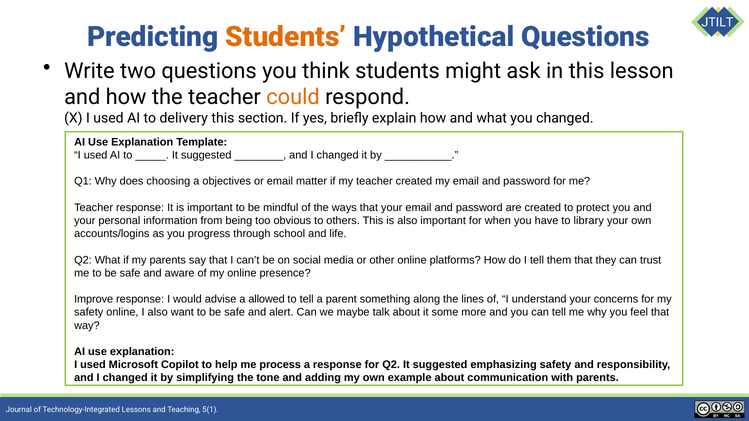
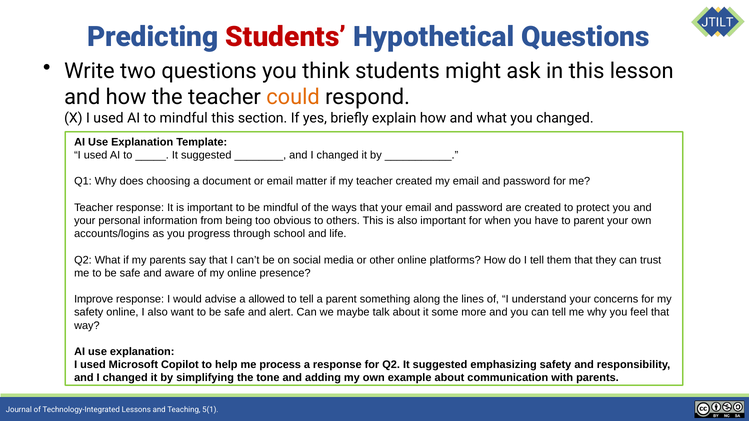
Students at (286, 37) colour: orange -> red
to delivery: delivery -> mindful
objectives: objectives -> document
to library: library -> parent
